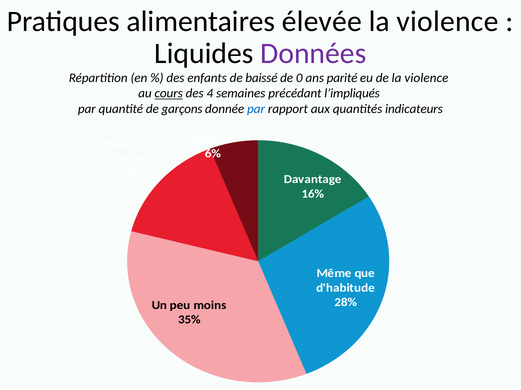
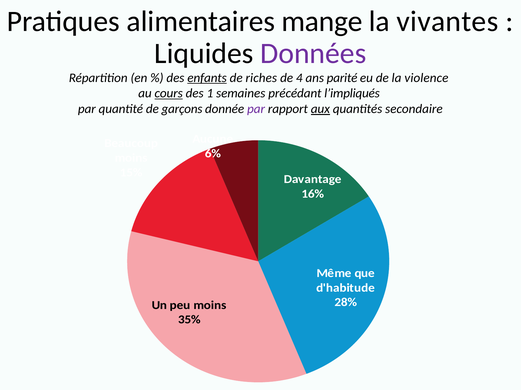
élevée: élevée -> mange
violence at (447, 22): violence -> vivantes
enfants underline: none -> present
baissé: baissé -> riches
0: 0 -> 4
4: 4 -> 1
par at (256, 109) colour: blue -> purple
aux underline: none -> present
indicateurs: indicateurs -> secondaire
